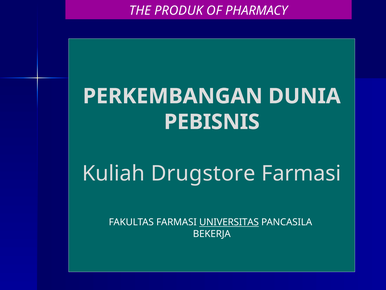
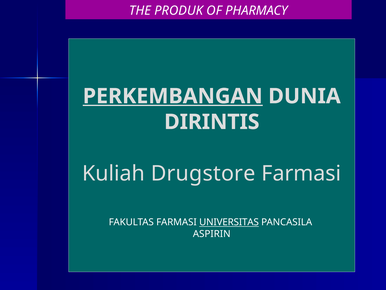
PERKEMBANGAN underline: none -> present
PEBISNIS: PEBISNIS -> DIRINTIS
BEKERJA: BEKERJA -> ASPIRIN
